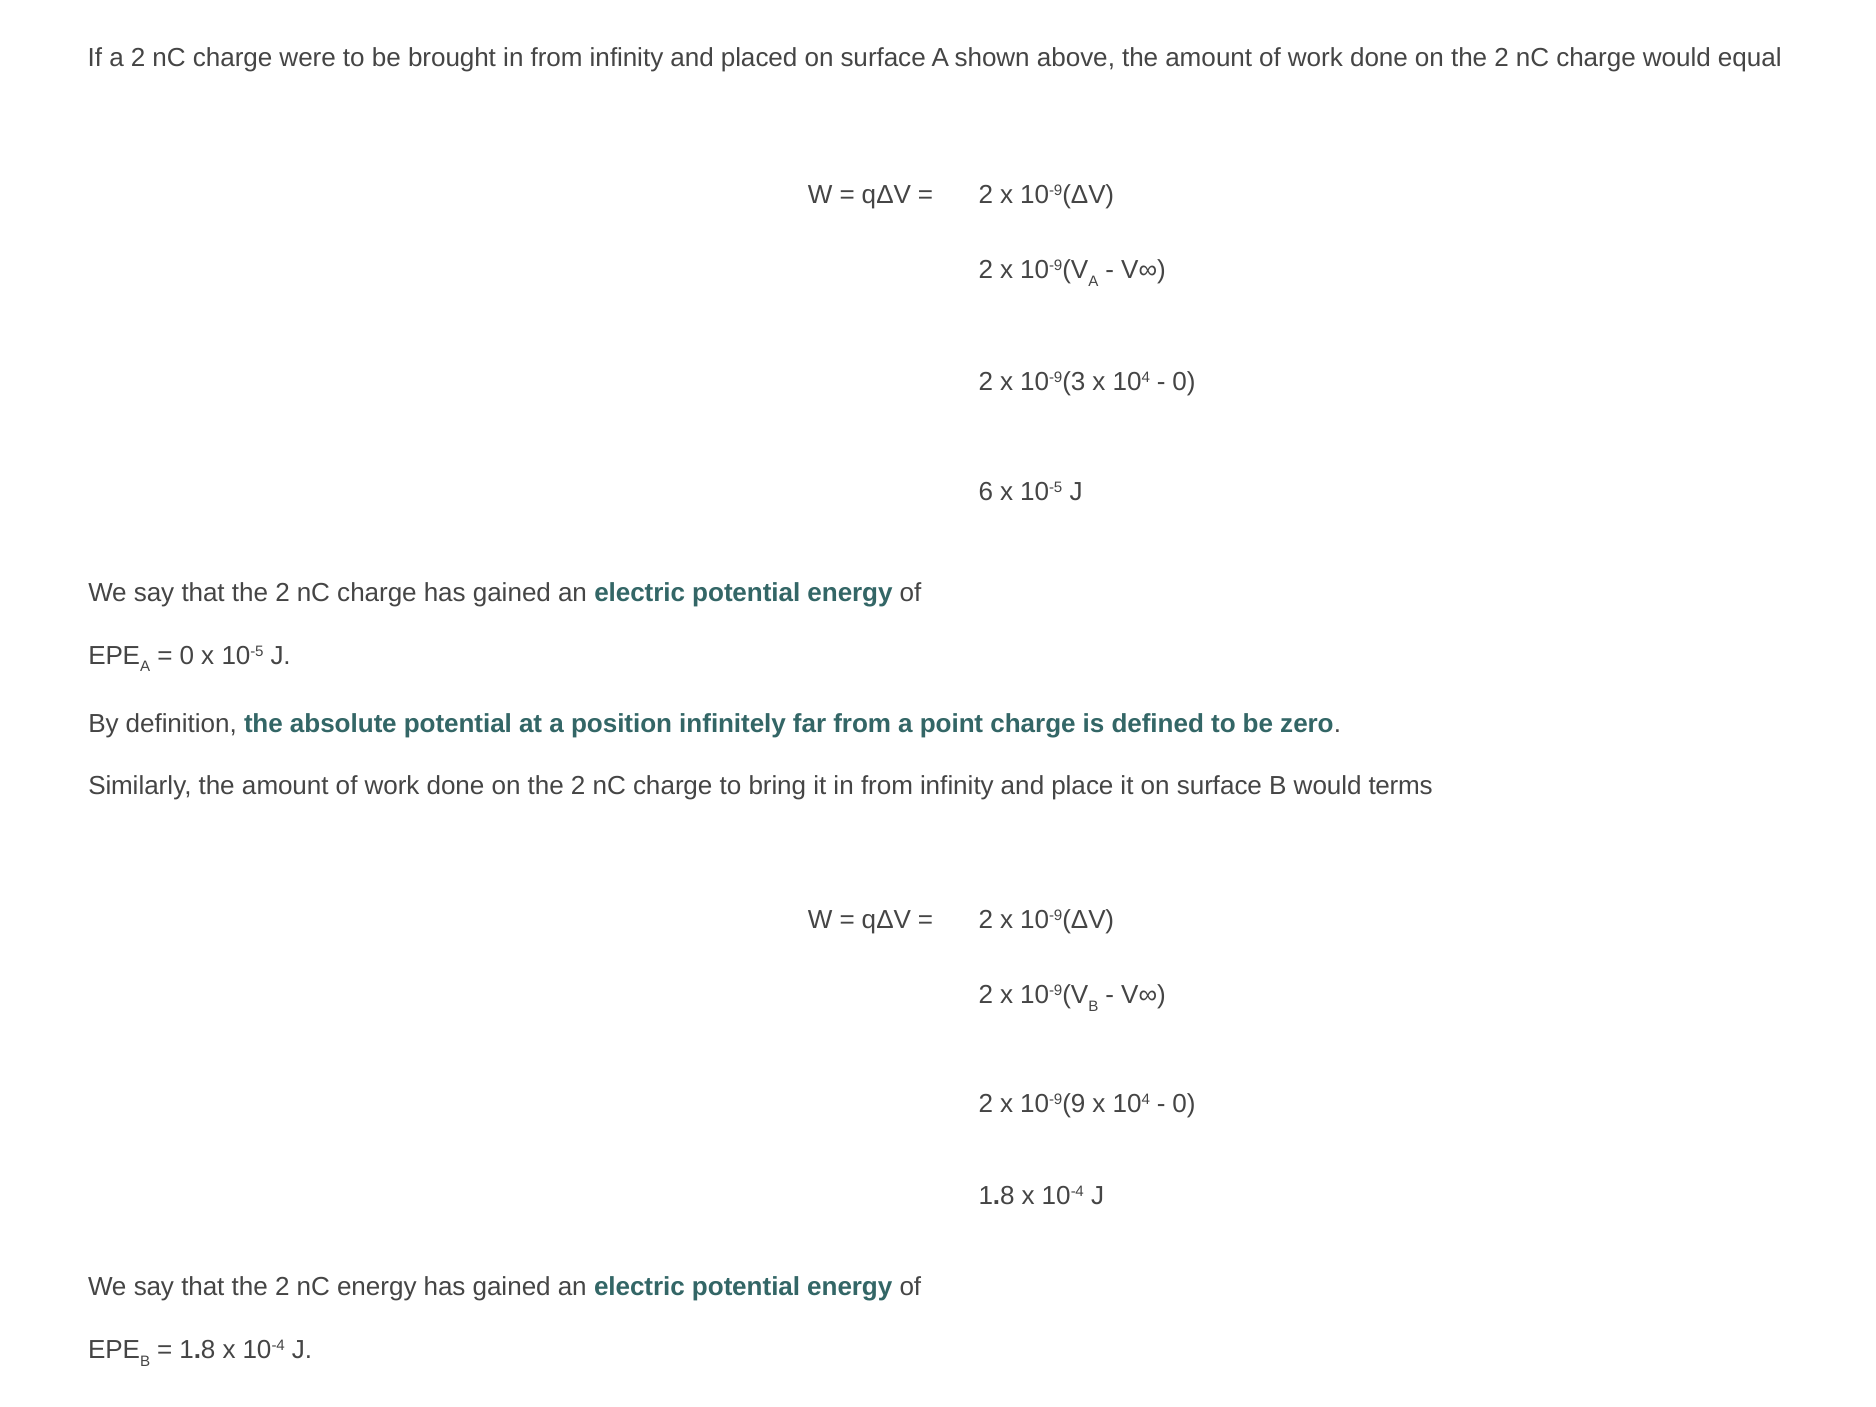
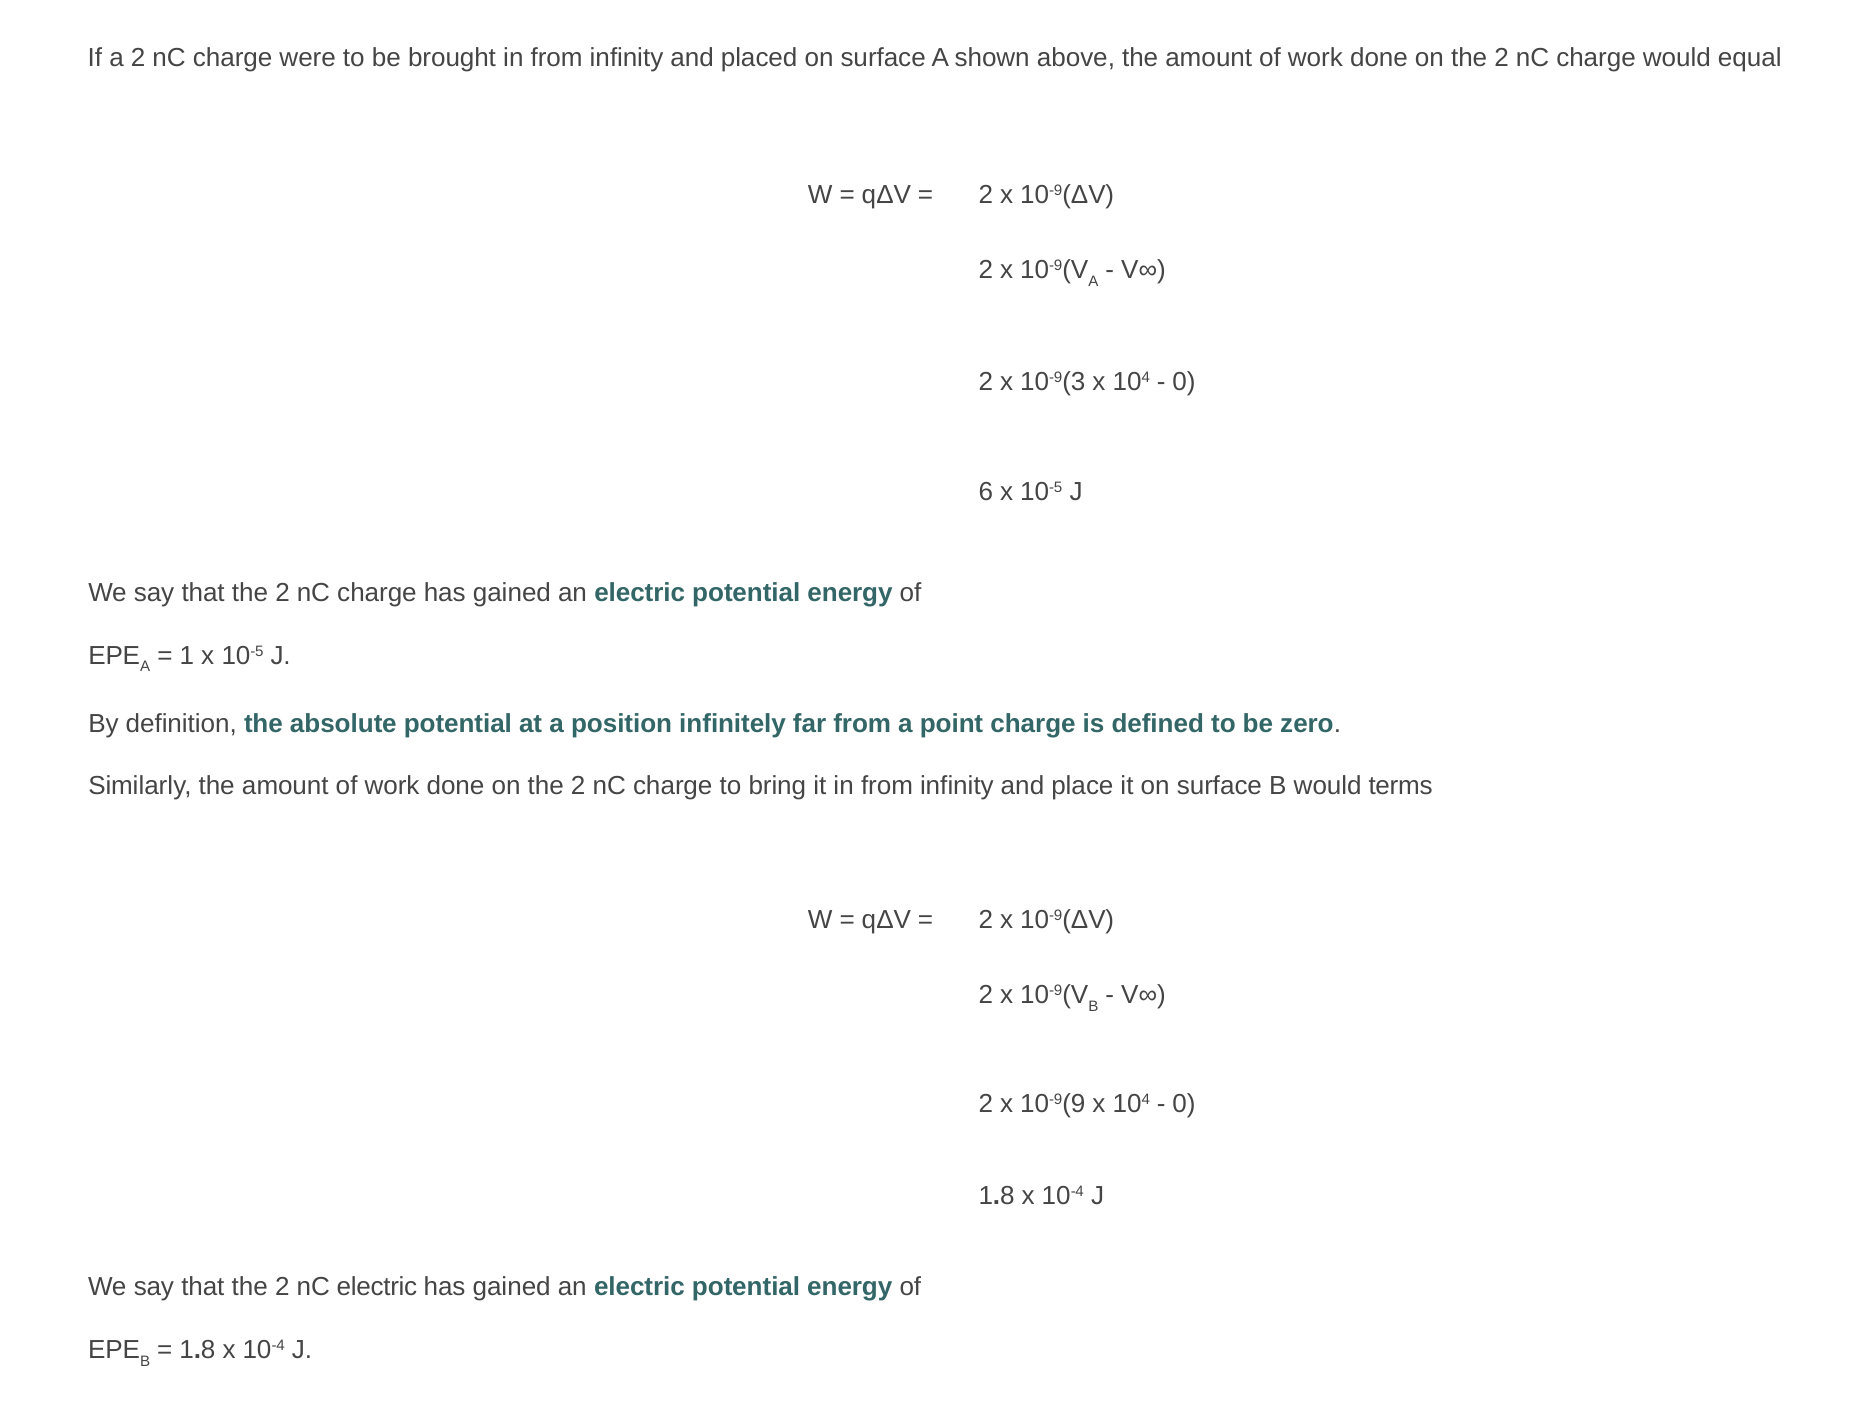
0 at (187, 656): 0 -> 1
nC energy: energy -> electric
